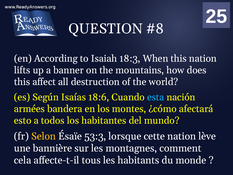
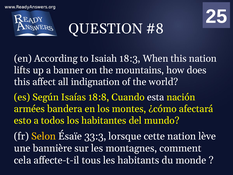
destruction: destruction -> indignation
18:6: 18:6 -> 18:8
esta colour: light blue -> white
53:3: 53:3 -> 33:3
